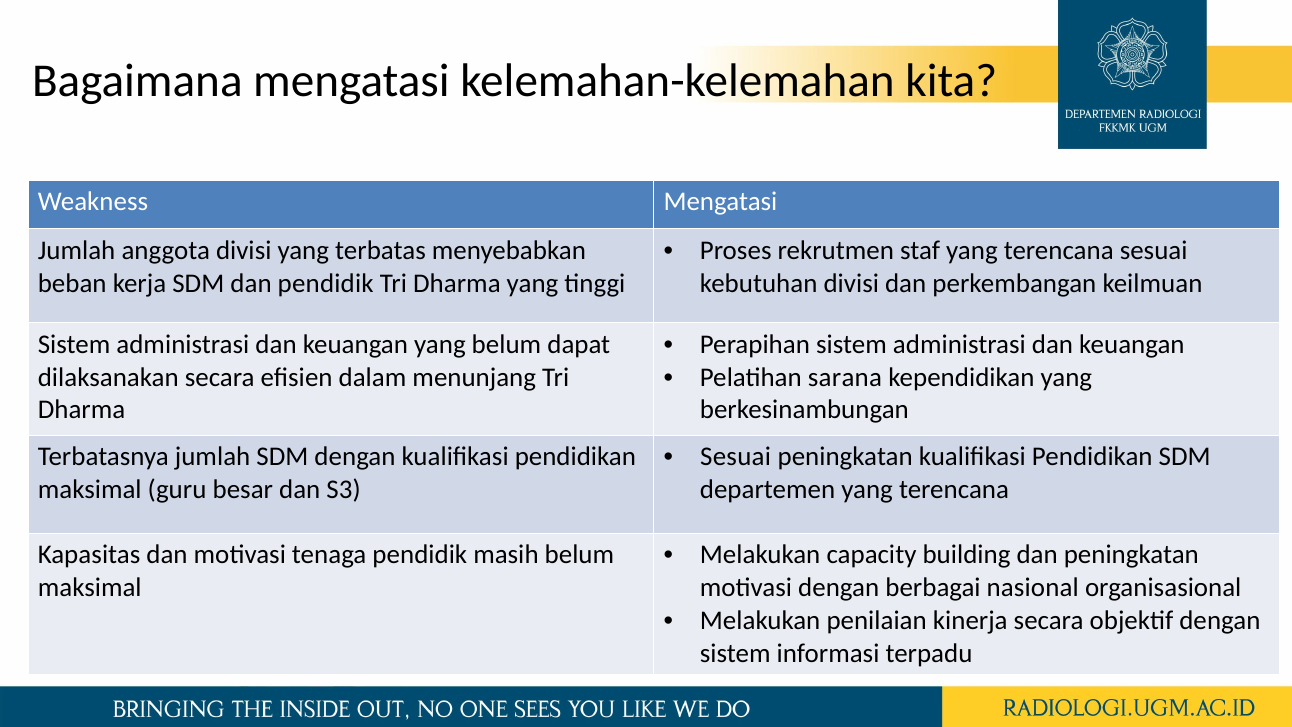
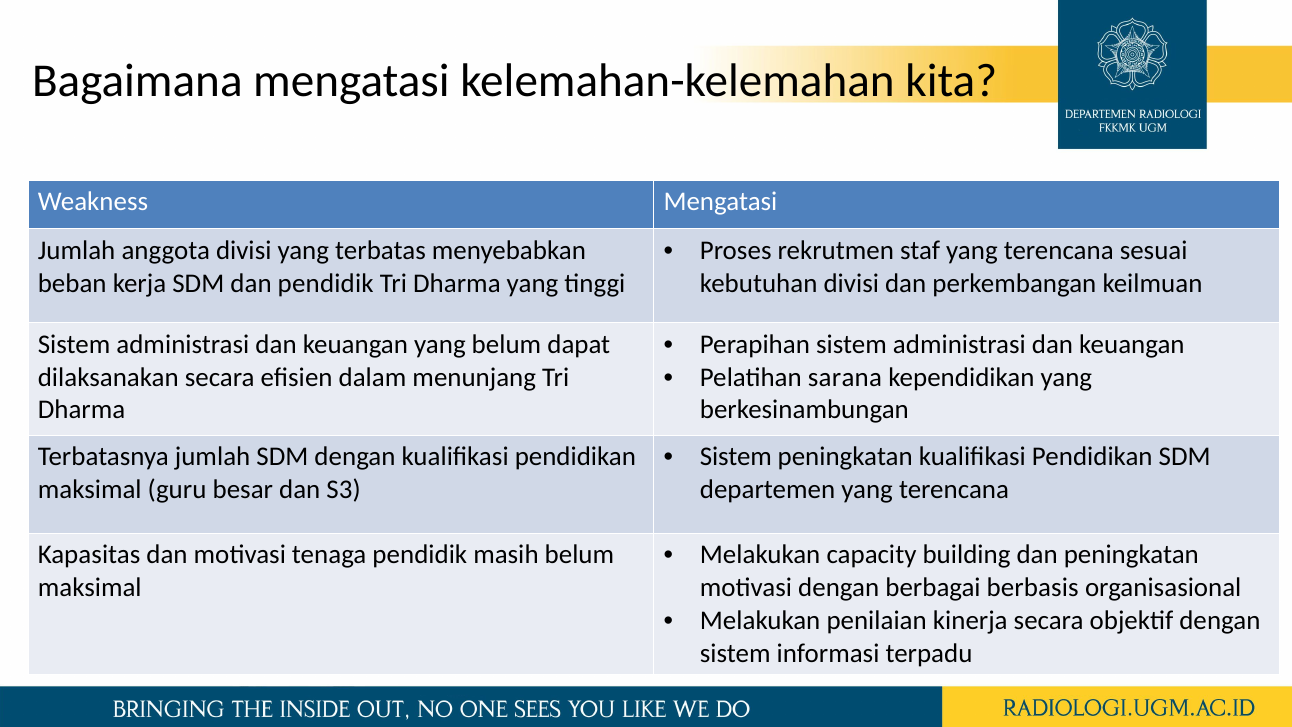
Sesuai at (736, 457): Sesuai -> Sistem
nasional: nasional -> berbasis
